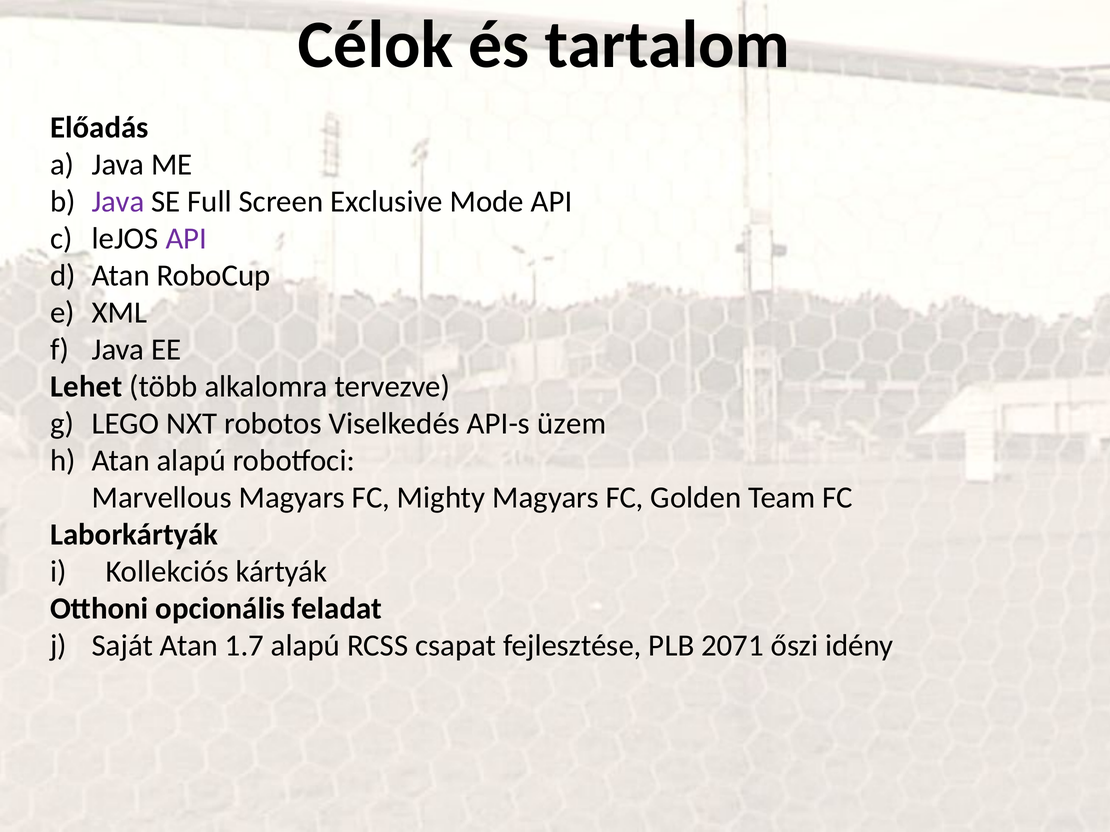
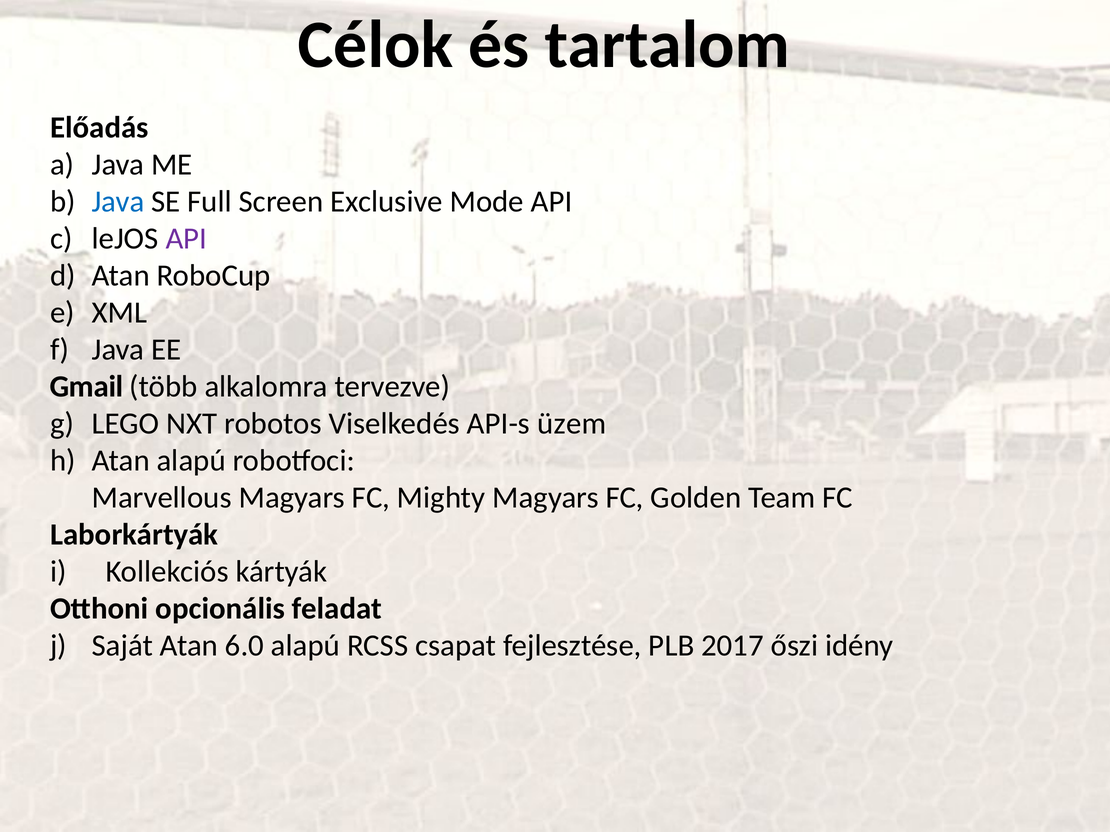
Java at (118, 202) colour: purple -> blue
Lehet: Lehet -> Gmail
1.7: 1.7 -> 6.0
2071: 2071 -> 2017
